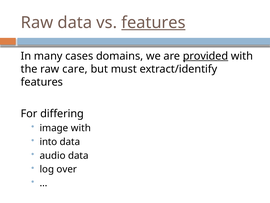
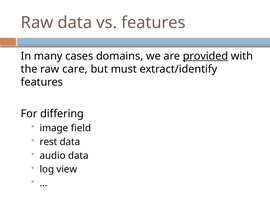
features at (153, 23) underline: present -> none
image with: with -> field
into: into -> rest
over: over -> view
